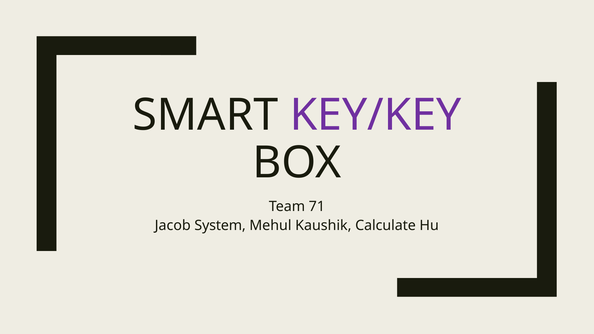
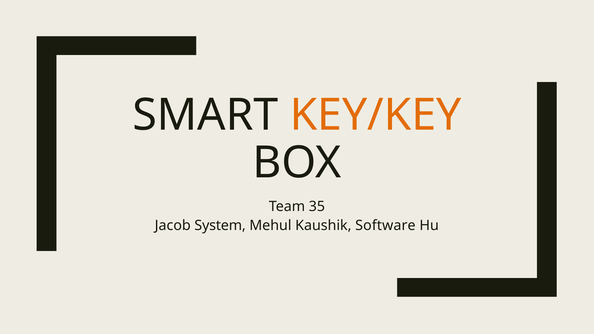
KEY/KEY colour: purple -> orange
71: 71 -> 35
Calculate: Calculate -> Software
